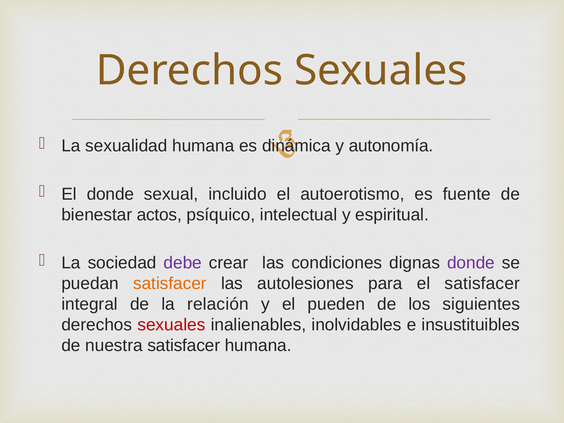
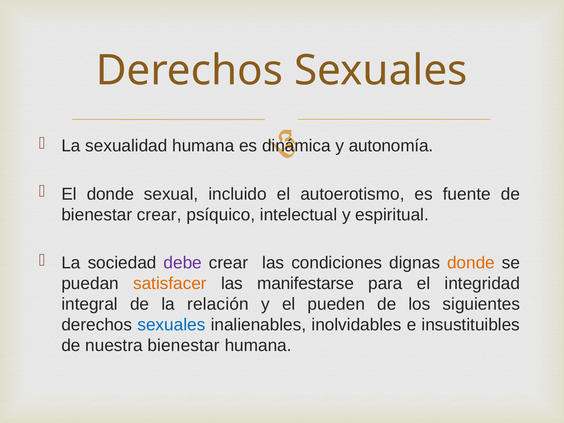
bienestar actos: actos -> crear
donde at (471, 263) colour: purple -> orange
autolesiones: autolesiones -> manifestarse
el satisfacer: satisfacer -> integridad
sexuales at (171, 325) colour: red -> blue
nuestra satisfacer: satisfacer -> bienestar
